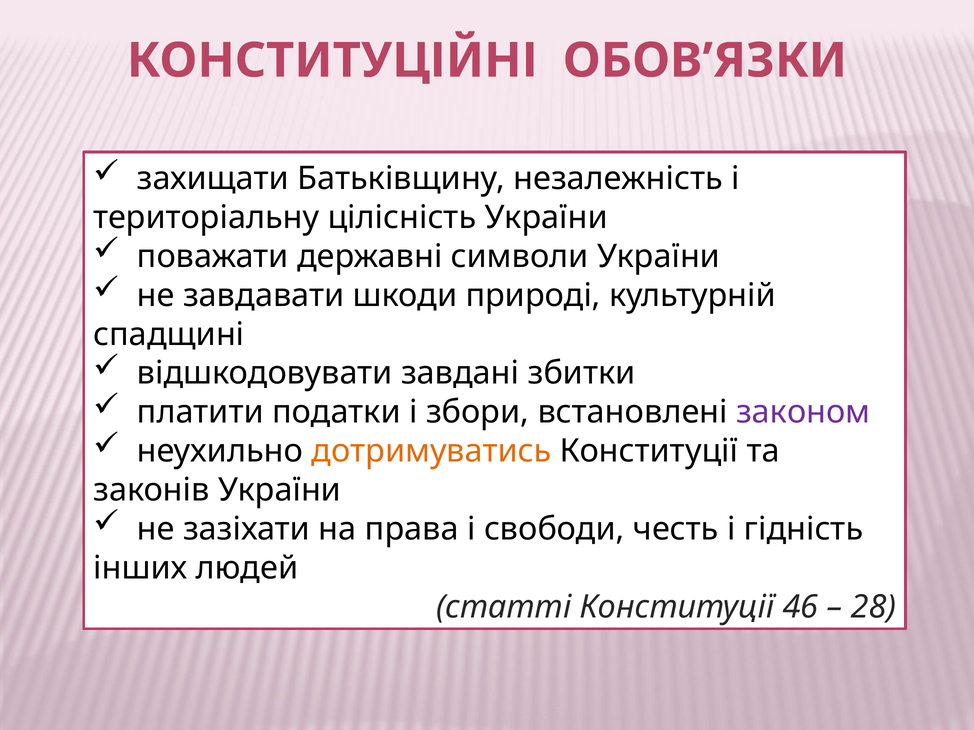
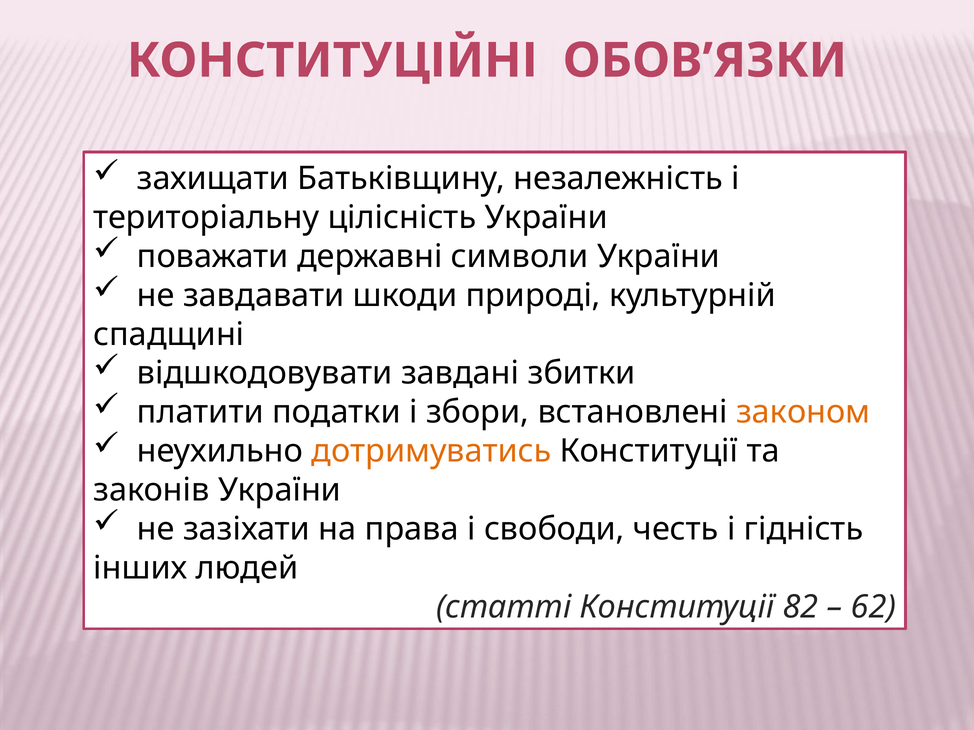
законом colour: purple -> orange
46: 46 -> 82
28: 28 -> 62
